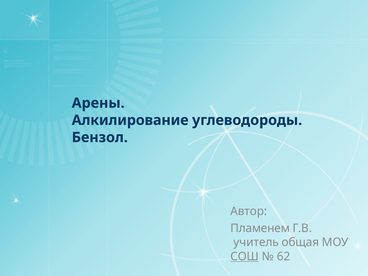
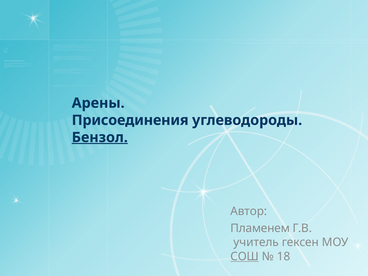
Алкилирование: Алкилирование -> Присоединения
Бензол underline: none -> present
общая: общая -> гексен
62: 62 -> 18
